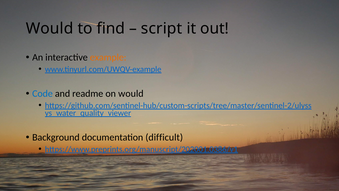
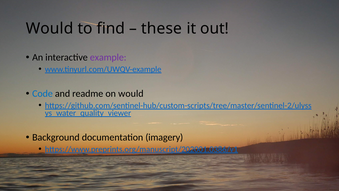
script: script -> these
example colour: orange -> purple
difficult: difficult -> imagery
